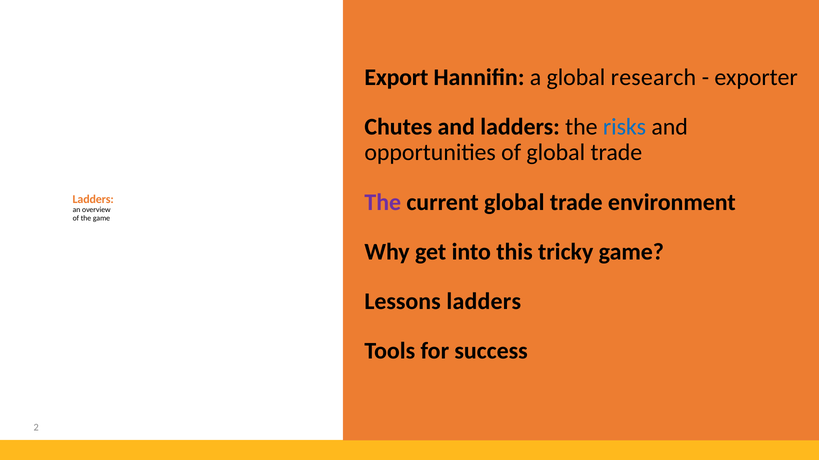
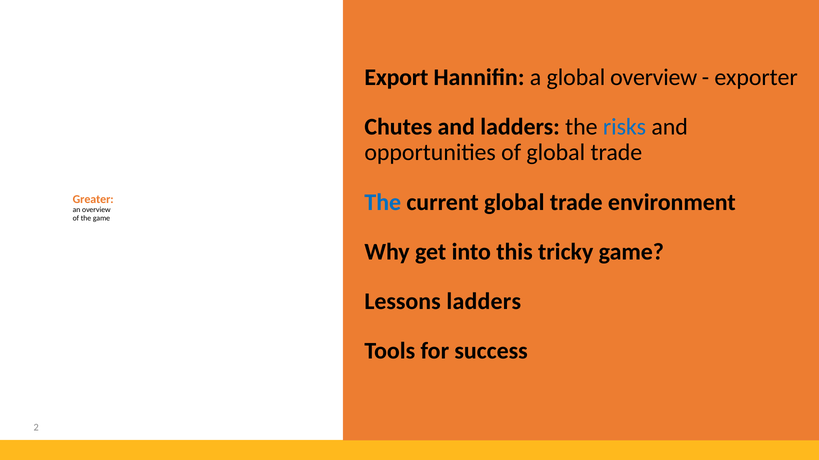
global research: research -> overview
The at (383, 202) colour: purple -> blue
Ladders at (93, 199): Ladders -> Greater
